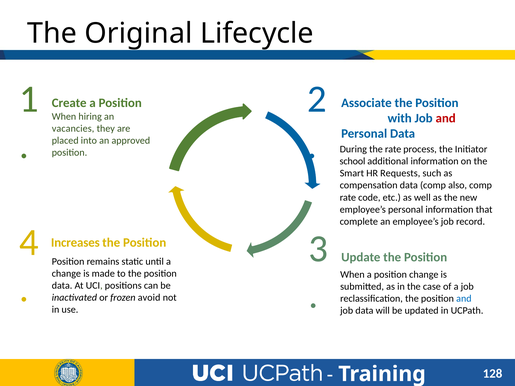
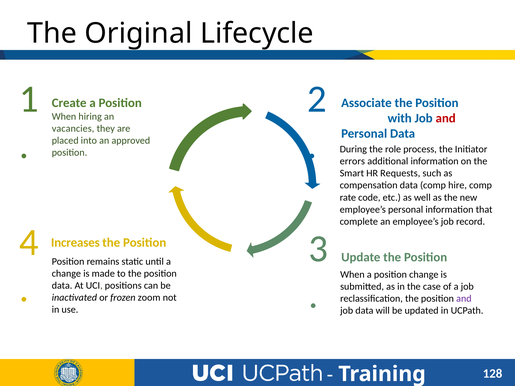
the rate: rate -> role
school: school -> errors
also: also -> hire
avoid: avoid -> zoom
and at (464, 299) colour: blue -> purple
